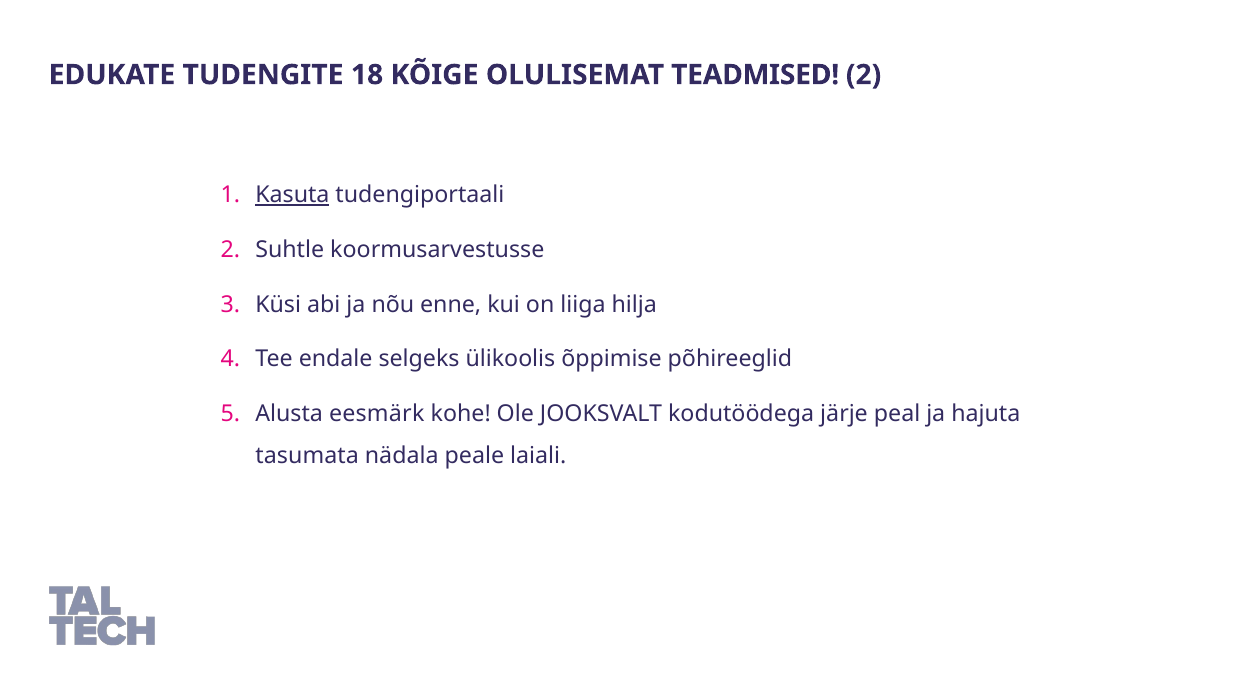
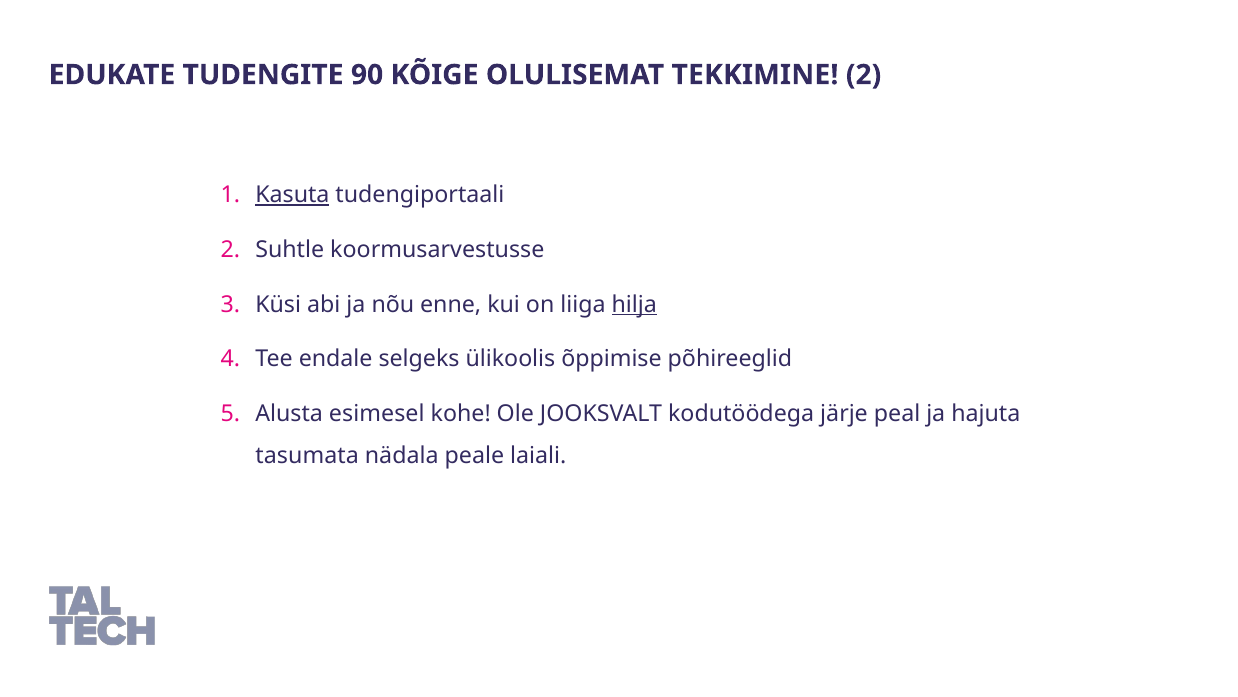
18: 18 -> 90
TEADMISED: TEADMISED -> TEKKIMINE
hilja underline: none -> present
eesmärk: eesmärk -> esimesel
